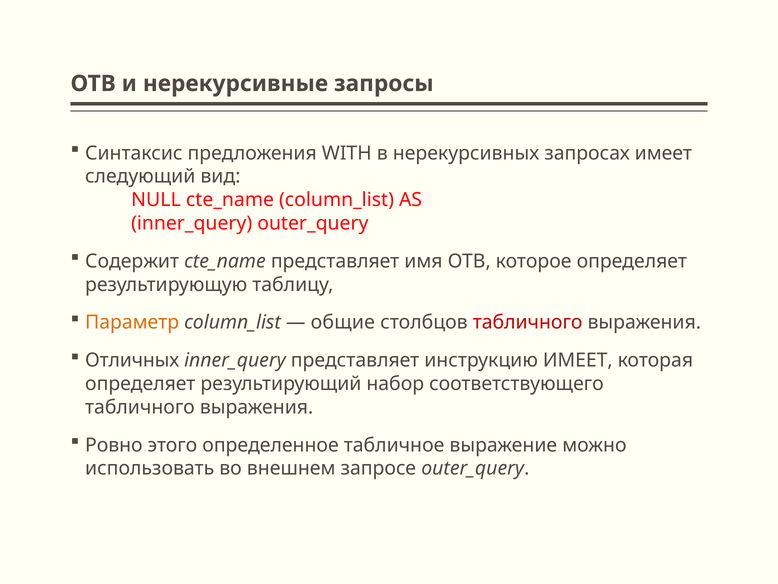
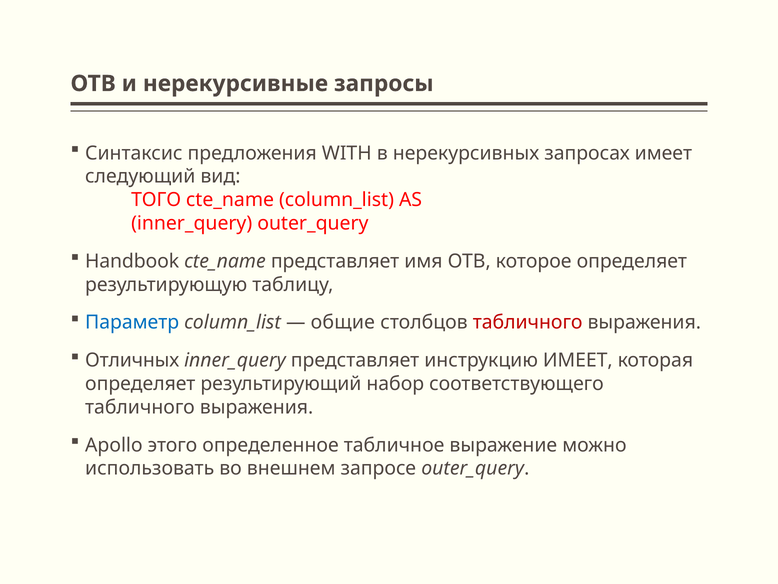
NULL: NULL -> ТОГО
Содержит: Содержит -> Handbook
Параметр colour: orange -> blue
Ровно: Ровно -> Apollo
